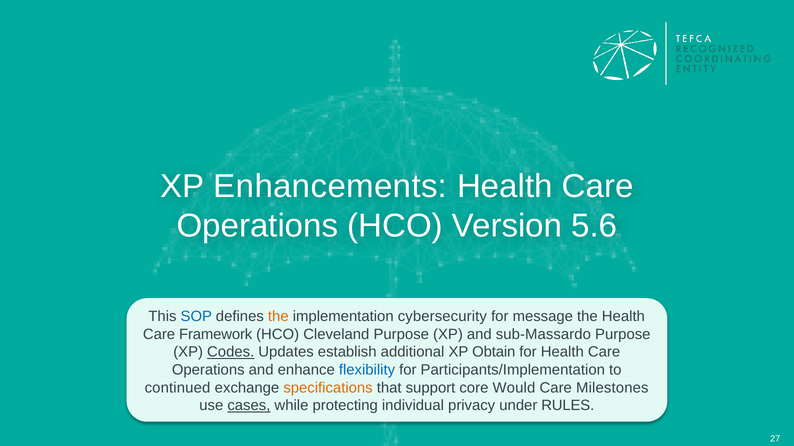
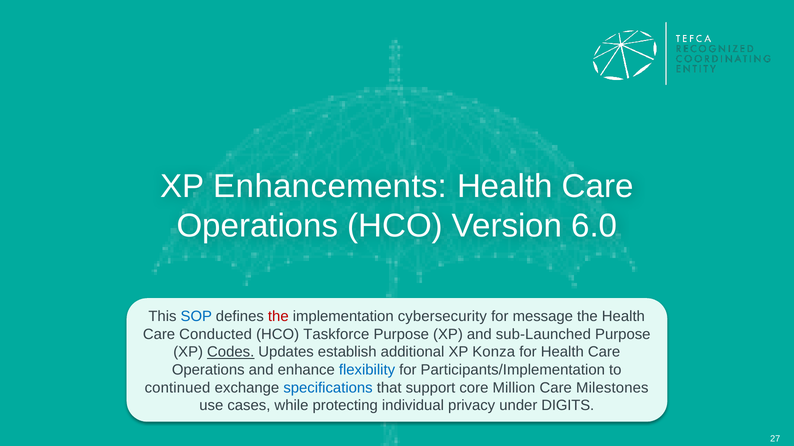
5.6: 5.6 -> 6.0
the at (278, 317) colour: orange -> red
Framework: Framework -> Conducted
Cleveland: Cleveland -> Taskforce
sub-Massardo: sub-Massardo -> sub-Launched
Obtain: Obtain -> Konza
specifications colour: orange -> blue
Would: Would -> Million
cases underline: present -> none
RULES: RULES -> DIGITS
